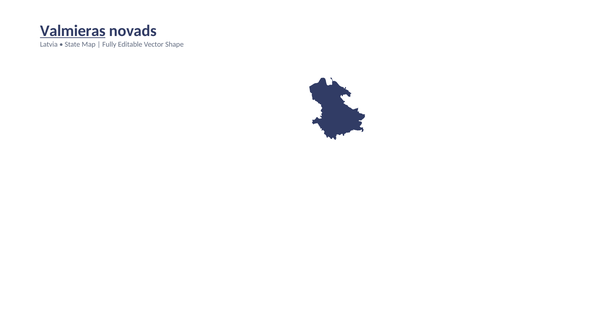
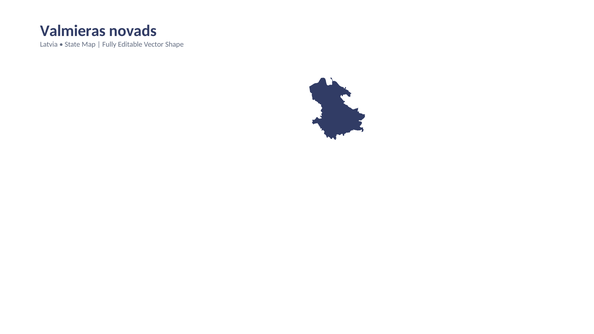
Valmieras underline: present -> none
